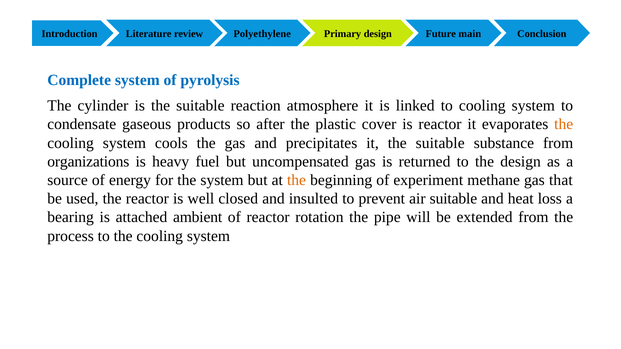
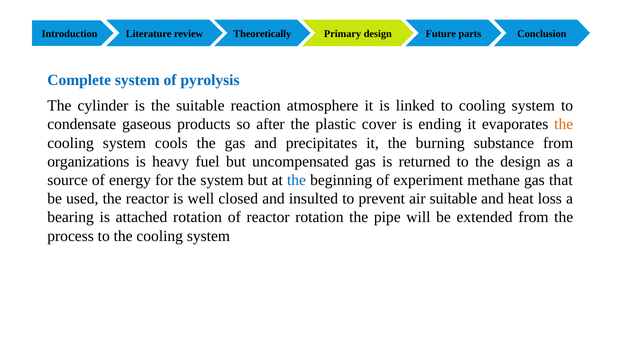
Polyethylene: Polyethylene -> Theoretically
main: main -> parts
is reactor: reactor -> ending
it the suitable: suitable -> burning
the at (297, 180) colour: orange -> blue
attached ambient: ambient -> rotation
